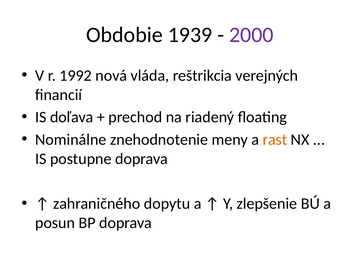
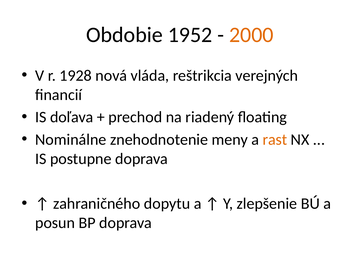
1939: 1939 -> 1952
2000 colour: purple -> orange
1992: 1992 -> 1928
